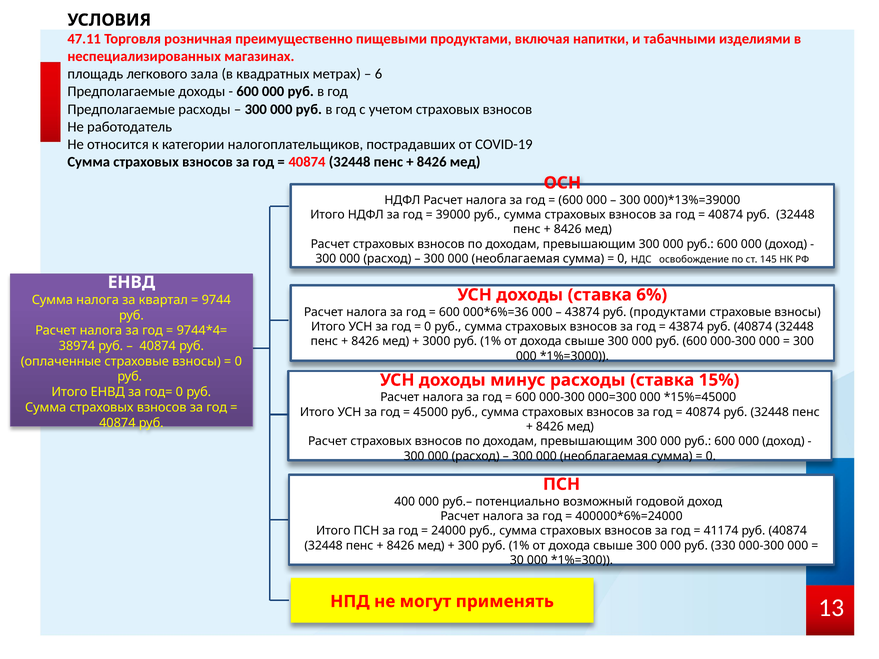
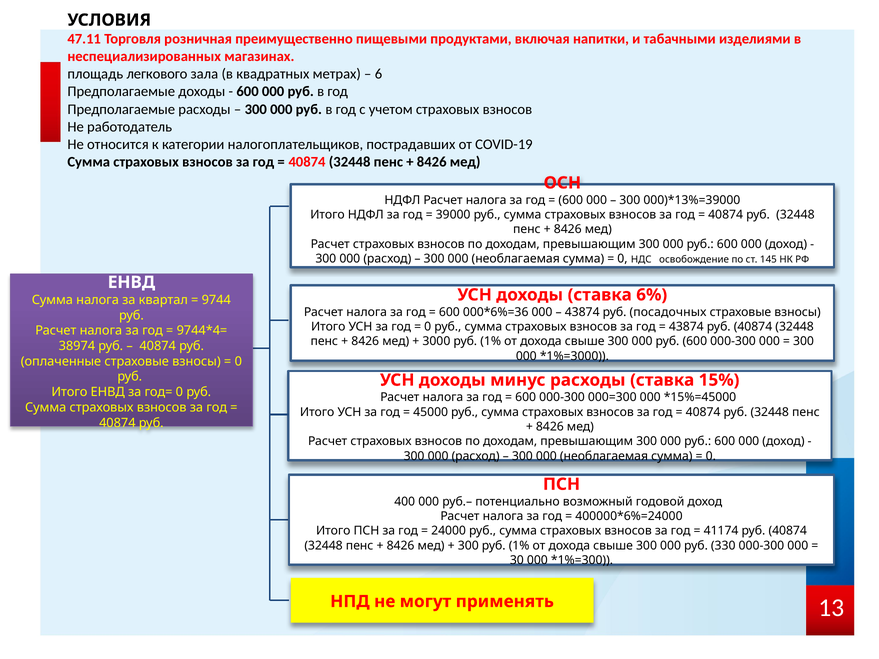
руб продуктами: продуктами -> посадочных
